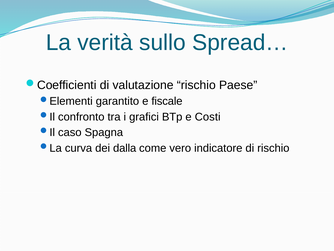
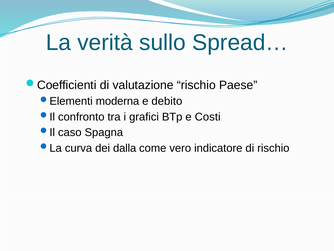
garantito: garantito -> moderna
fiscale: fiscale -> debito
